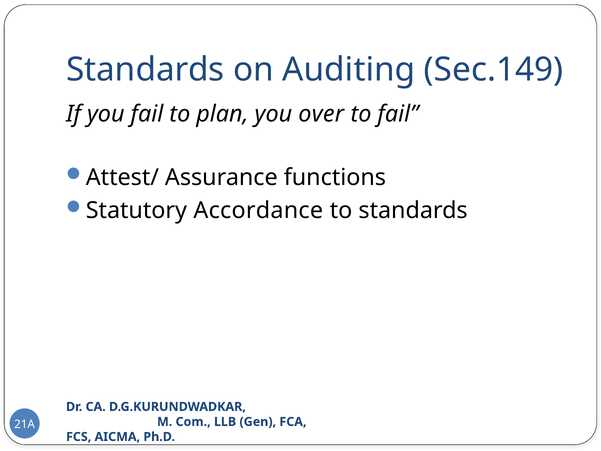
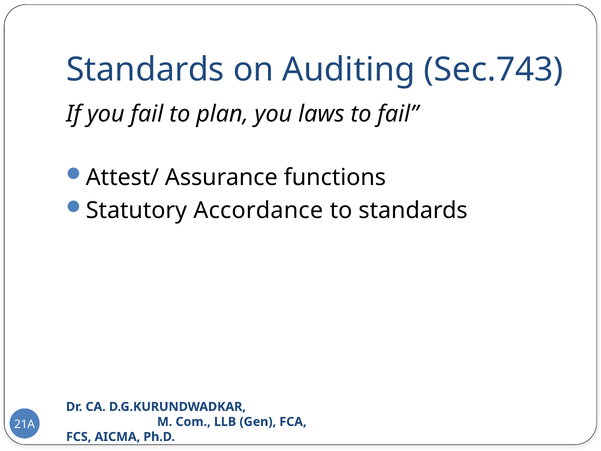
Sec.149: Sec.149 -> Sec.743
over: over -> laws
